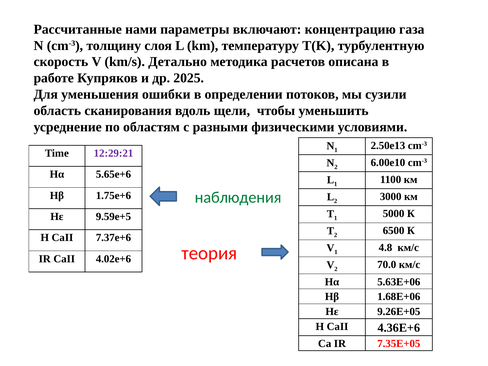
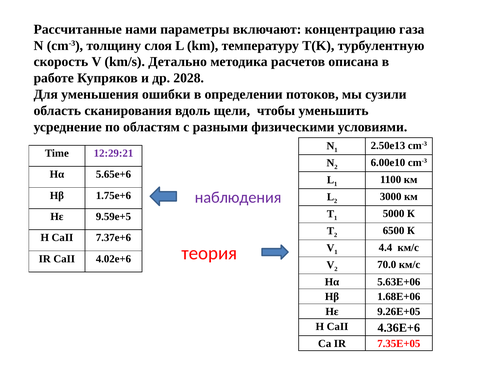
2025: 2025 -> 2028
наблюдения colour: green -> purple
4.8: 4.8 -> 4.4
